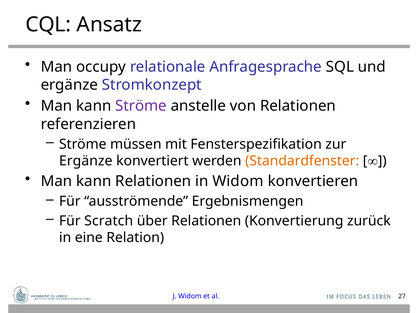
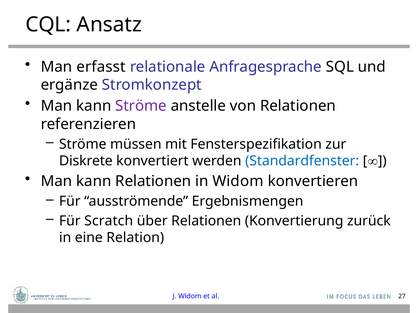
occupy: occupy -> erfasst
Ergänze at (86, 161): Ergänze -> Diskrete
Standardfenster colour: orange -> blue
